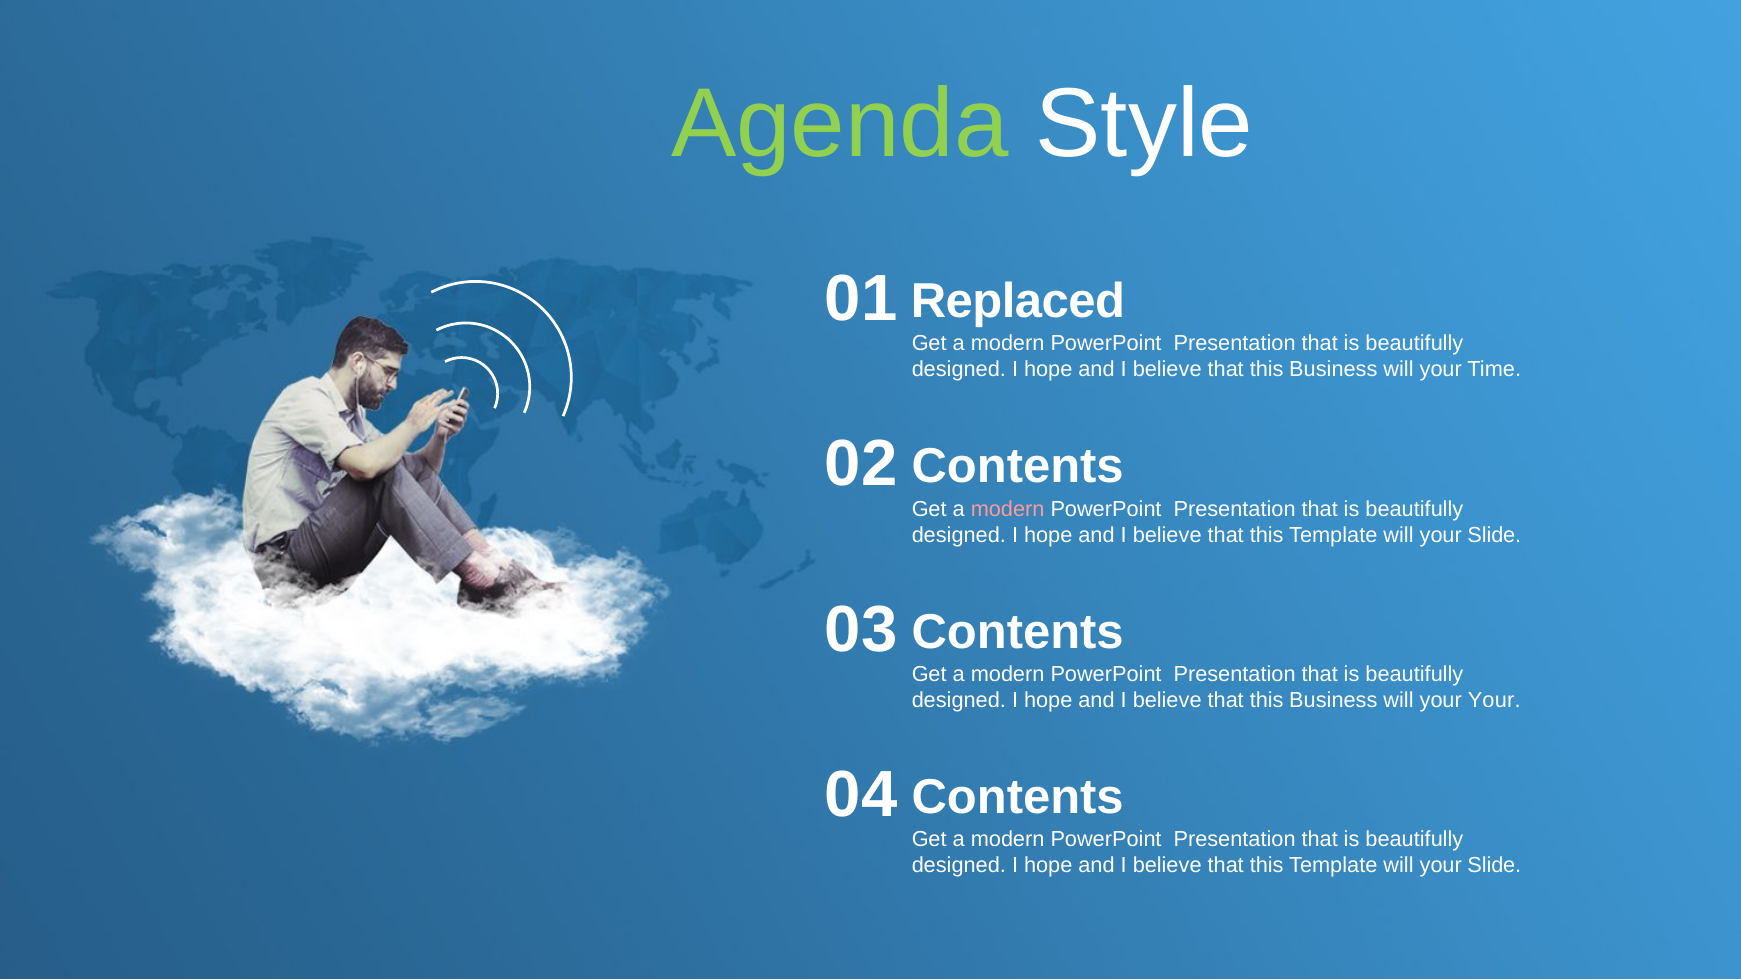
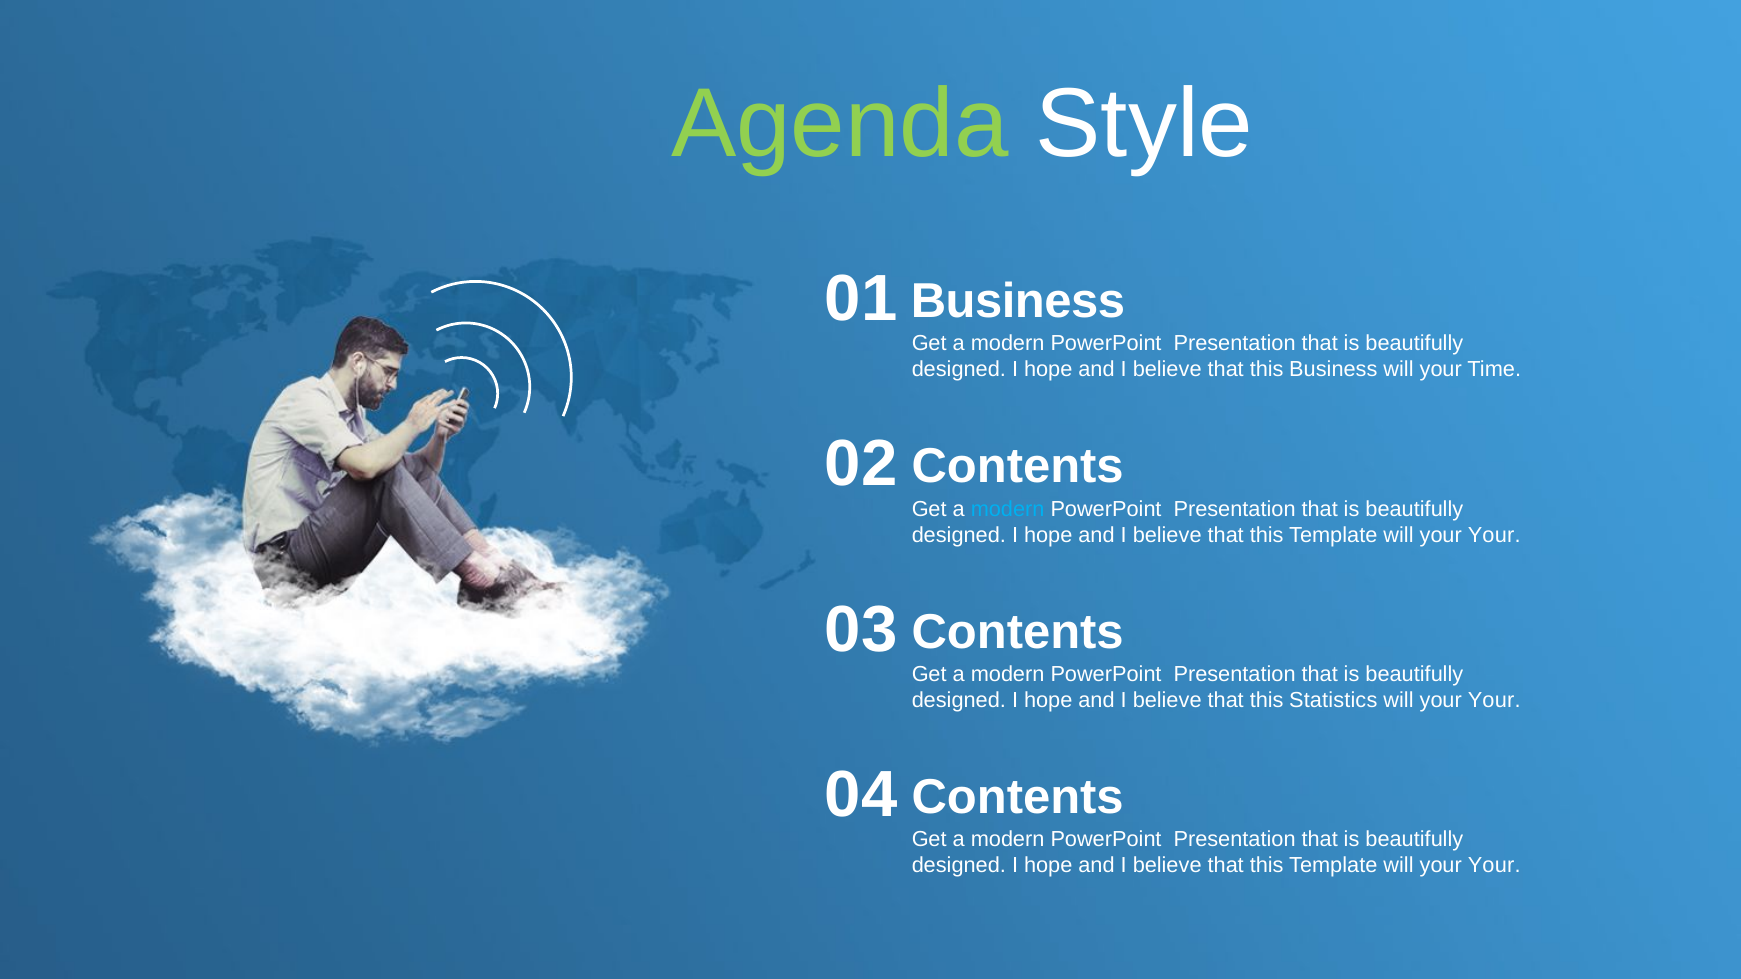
Replaced at (1018, 301): Replaced -> Business
modern at (1008, 509) colour: pink -> light blue
Slide at (1494, 535): Slide -> Your
Business at (1333, 701): Business -> Statistics
Slide at (1494, 866): Slide -> Your
